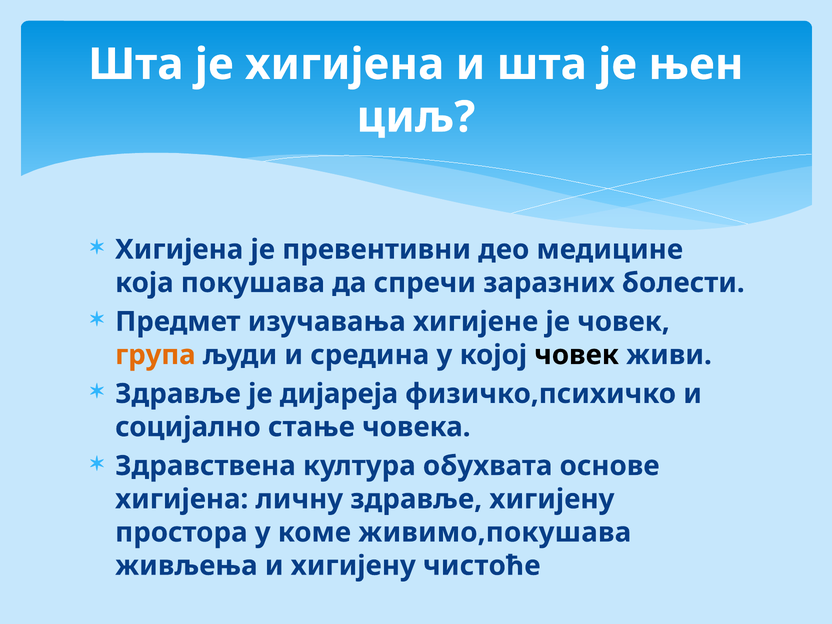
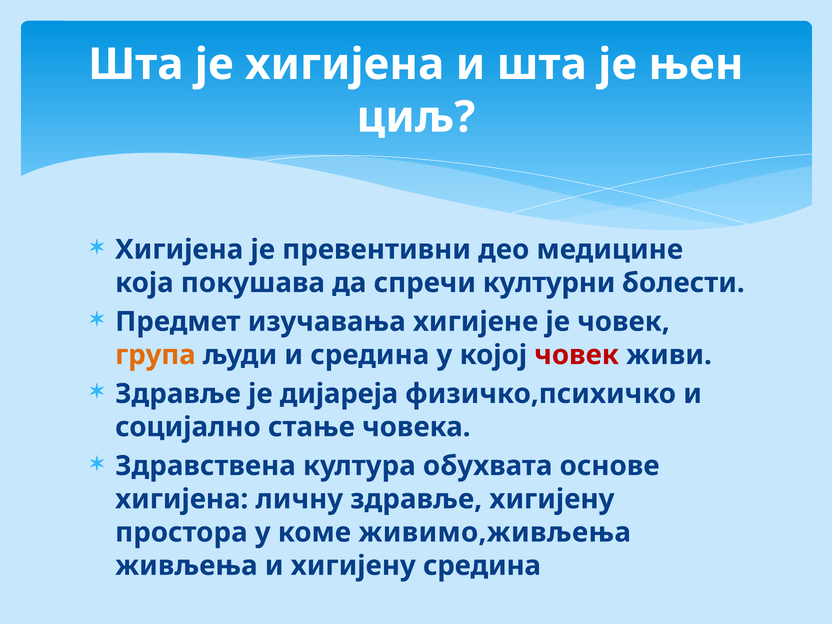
заразних: заразних -> културни
човек at (577, 355) colour: black -> red
живимо,покушава: живимо,покушава -> живимо,живљења
хигијену чистоће: чистоће -> средина
